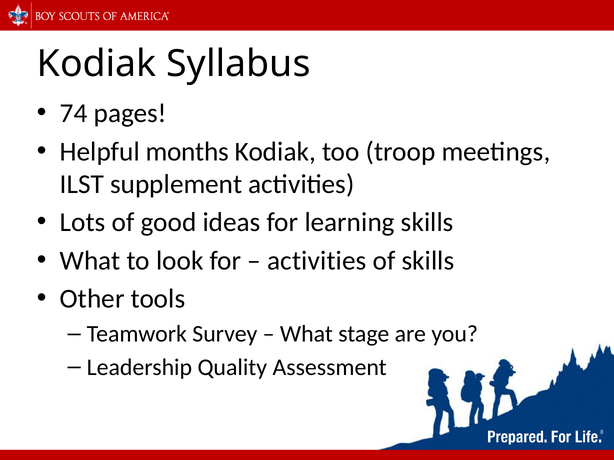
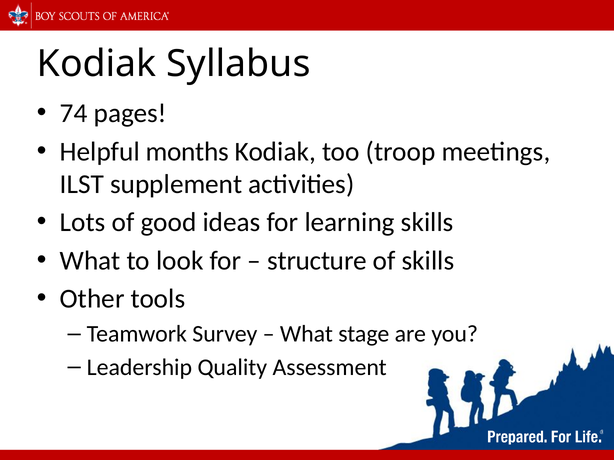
activities at (317, 261): activities -> structure
